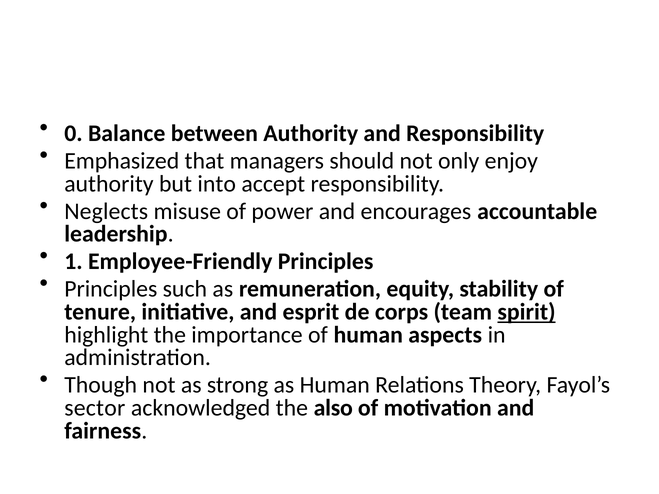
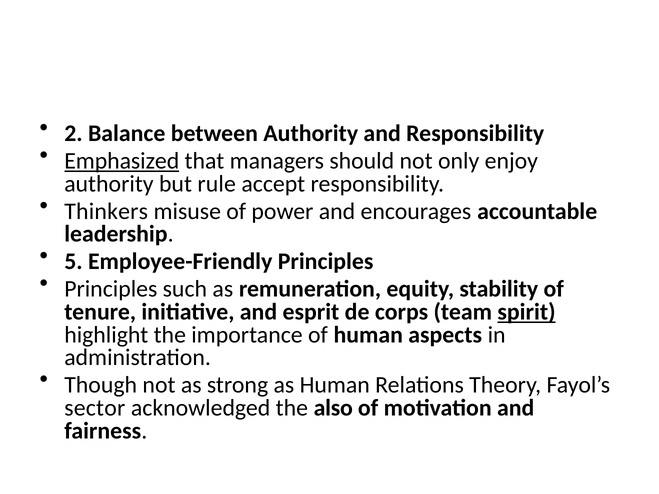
0: 0 -> 2
Emphasized underline: none -> present
into: into -> rule
Neglects: Neglects -> Thinkers
1: 1 -> 5
